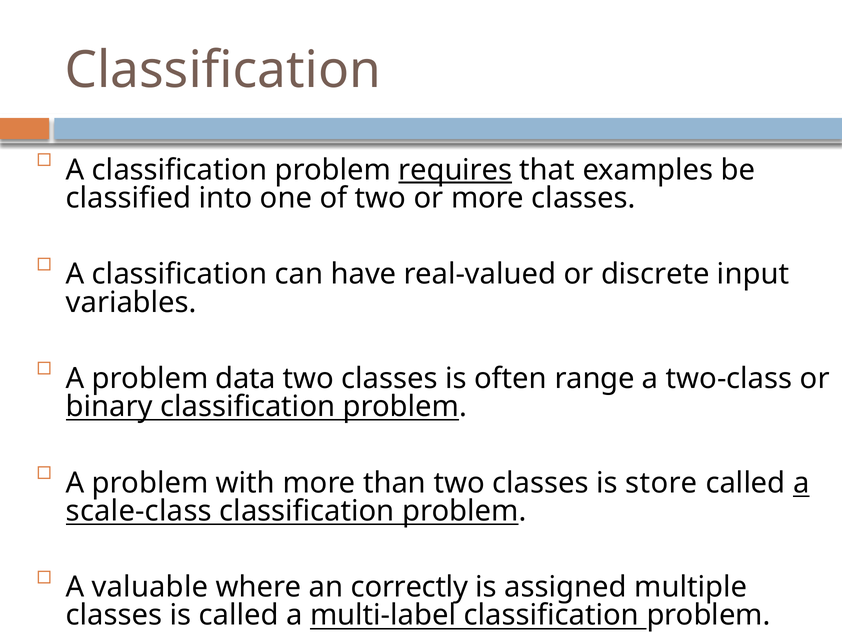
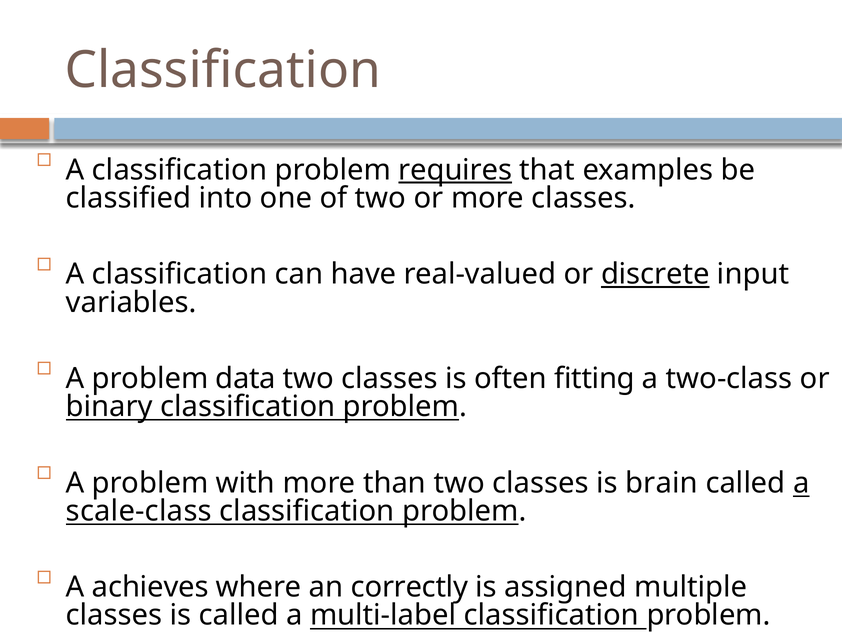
discrete underline: none -> present
range: range -> fitting
store: store -> brain
valuable: valuable -> achieves
